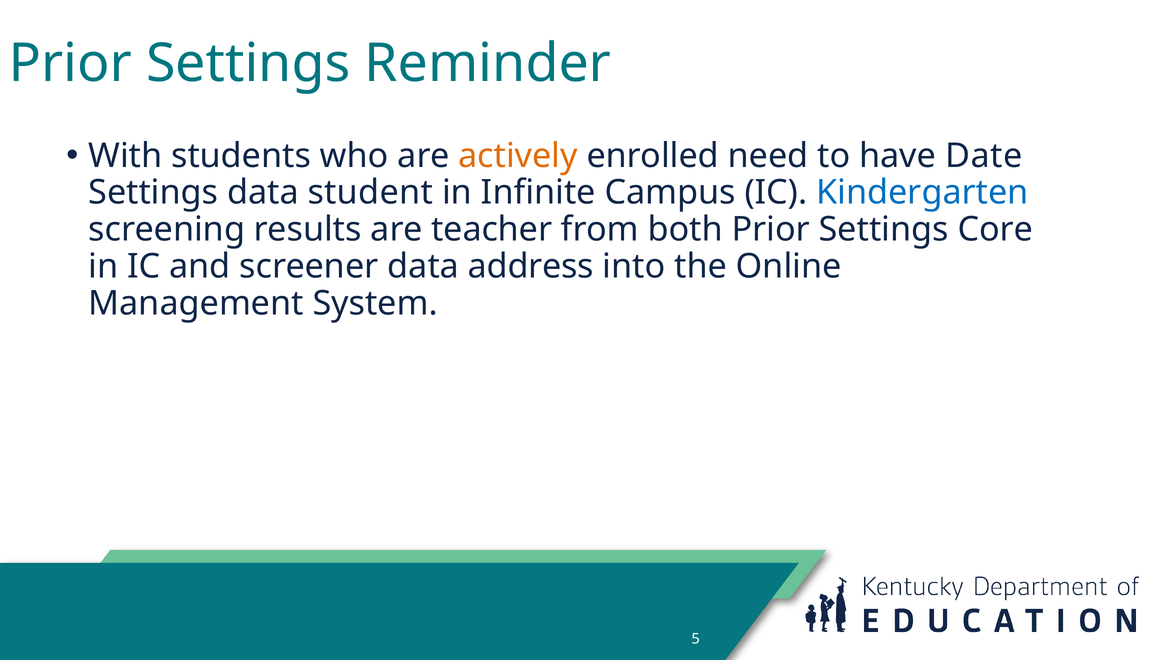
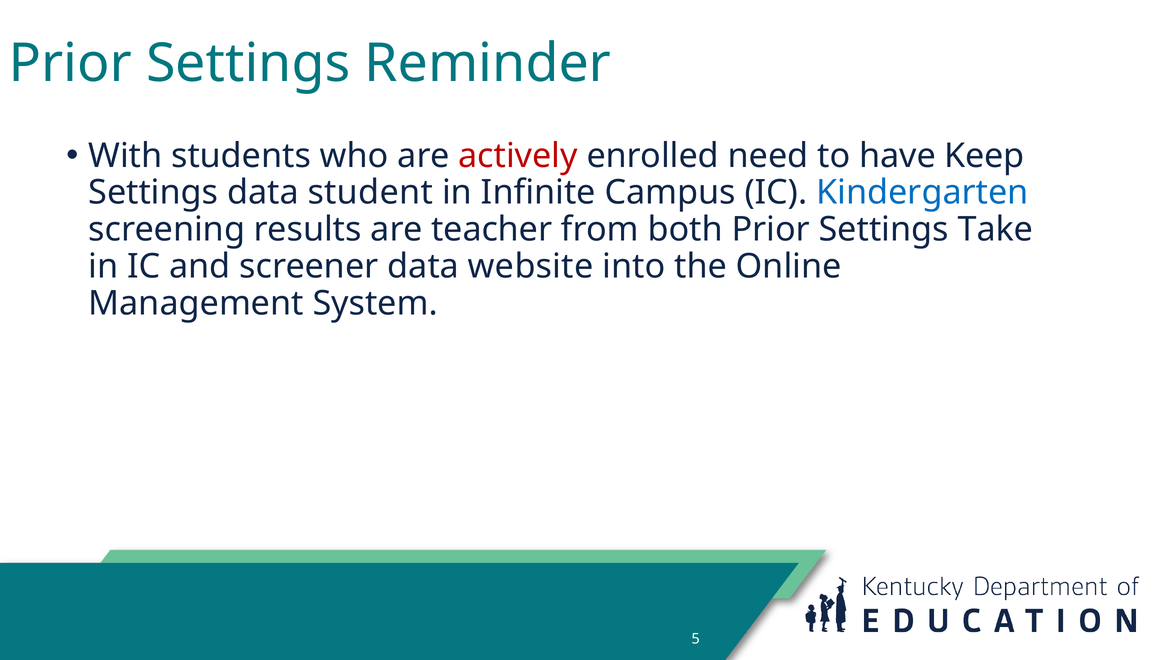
actively colour: orange -> red
Date: Date -> Keep
Core: Core -> Take
address: address -> website
